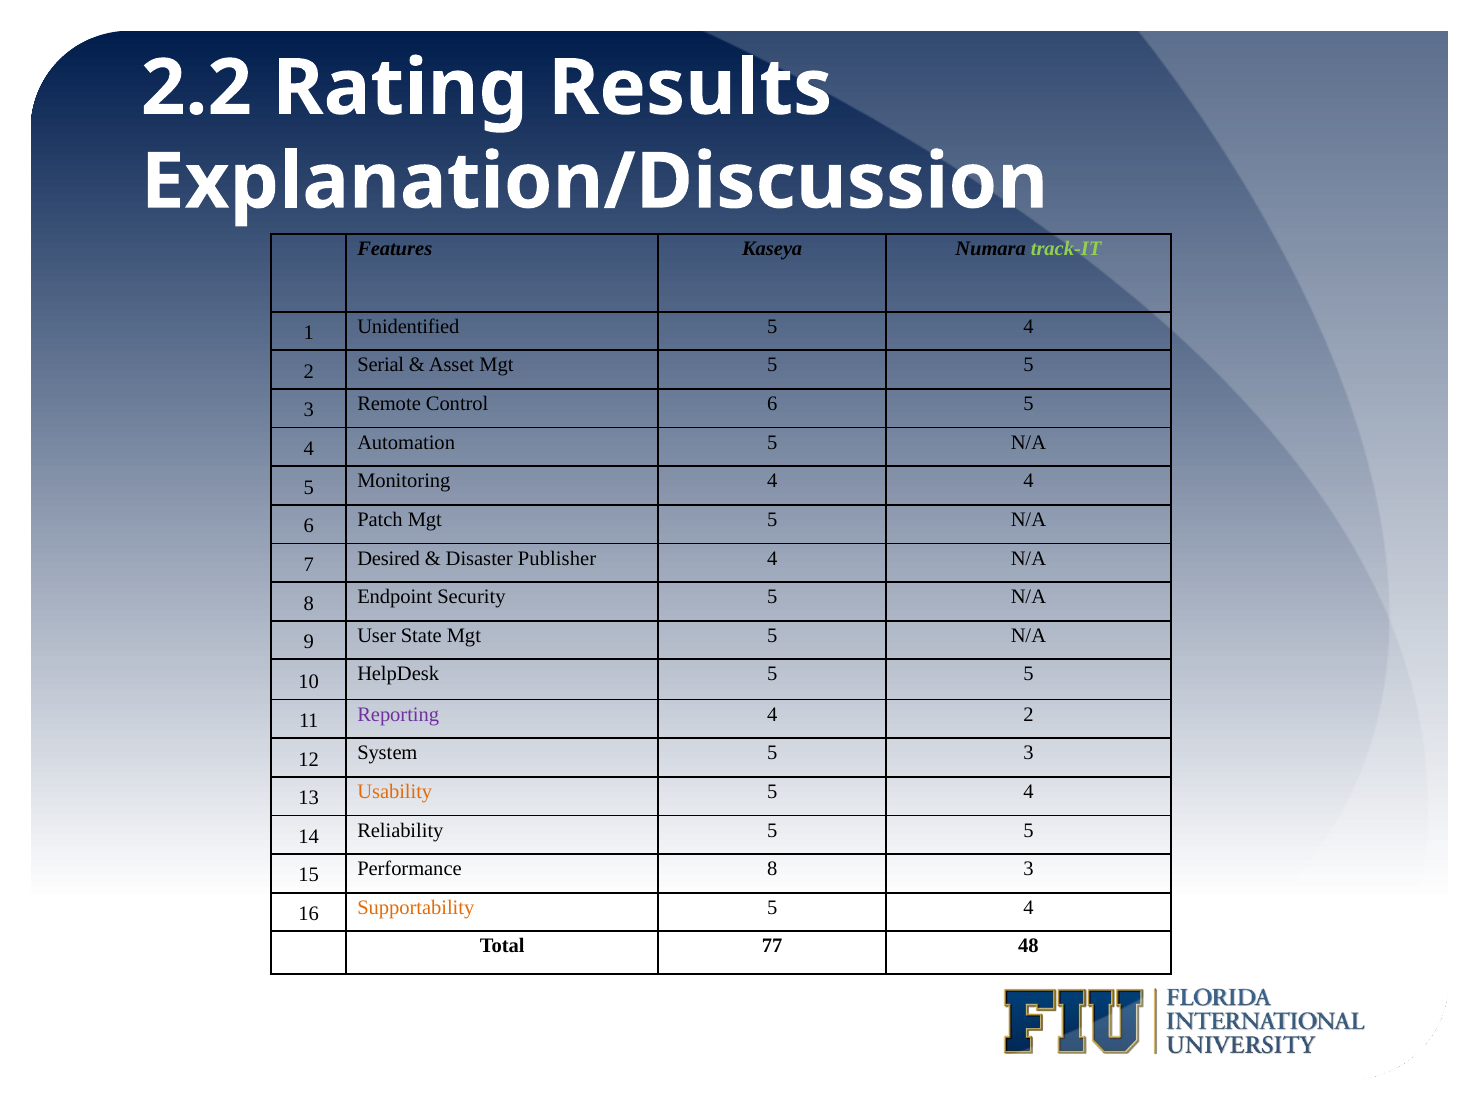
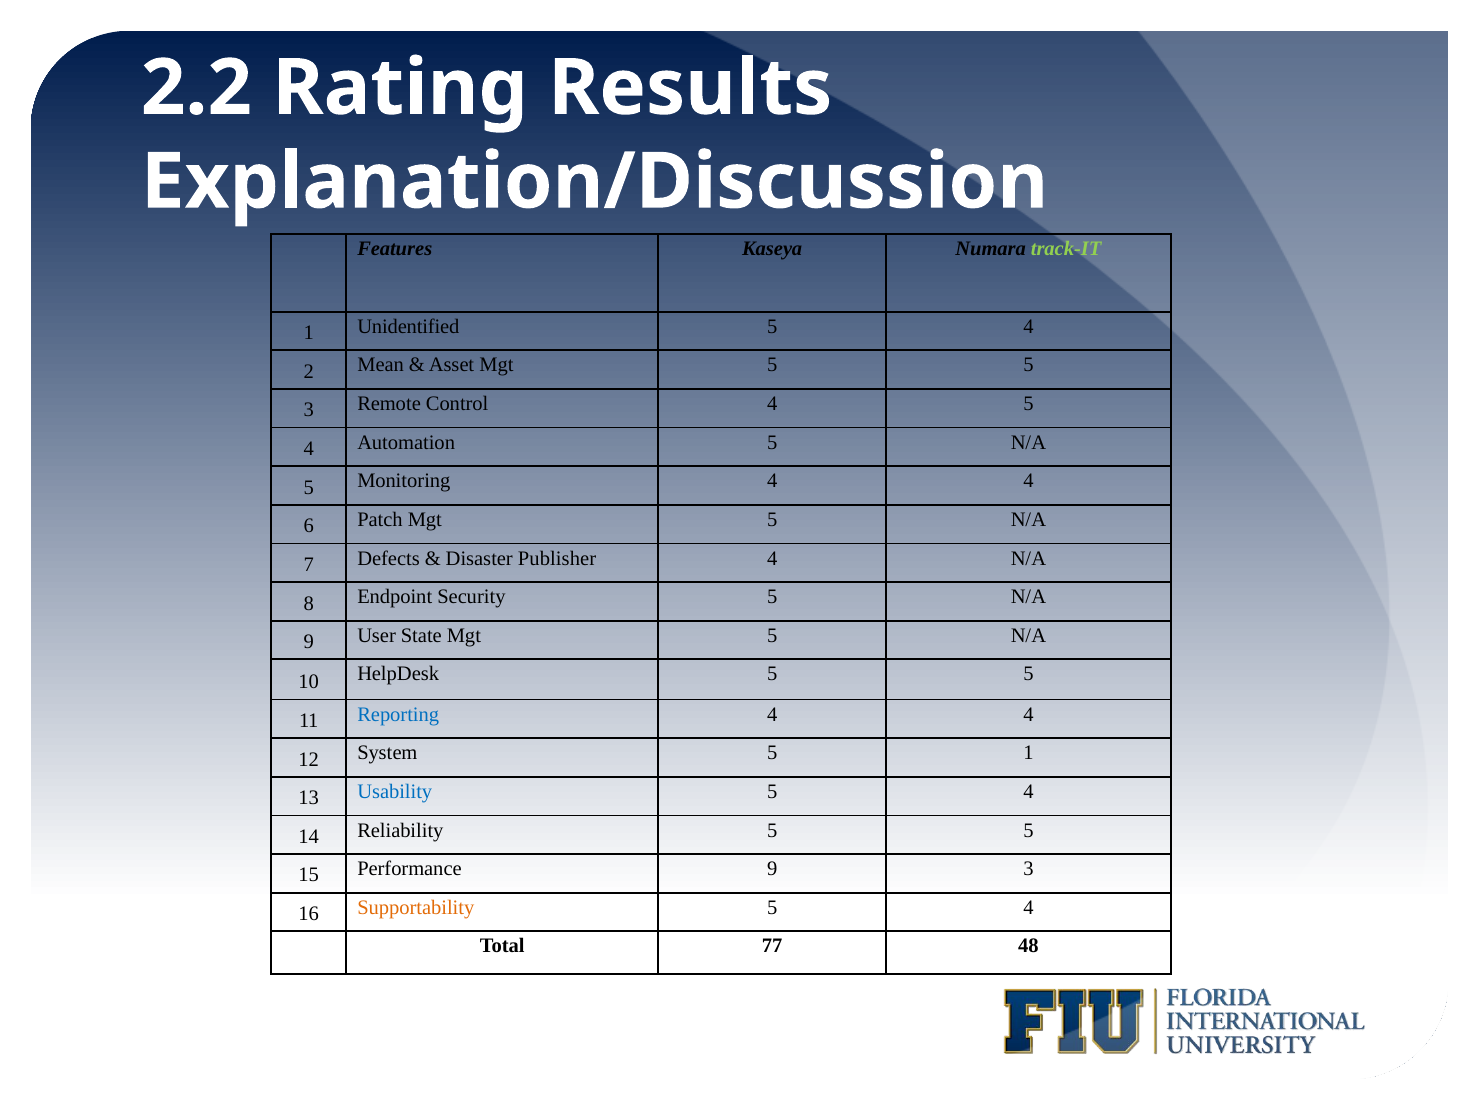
Serial: Serial -> Mean
Control 6: 6 -> 4
Desired: Desired -> Defects
Reporting colour: purple -> blue
2 at (1029, 714): 2 -> 4
System 5 3: 3 -> 1
Usability colour: orange -> blue
Performance 8: 8 -> 9
